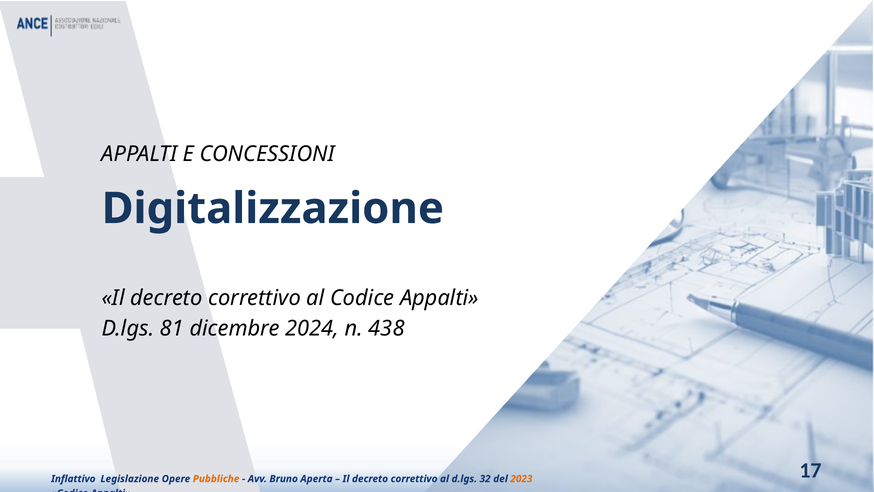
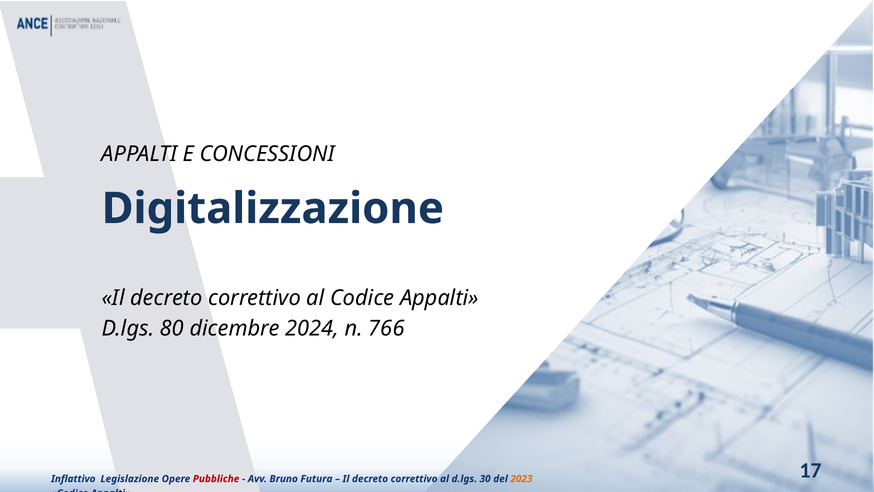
81: 81 -> 80
438: 438 -> 766
Pubbliche colour: orange -> red
Aperta: Aperta -> Futura
32: 32 -> 30
